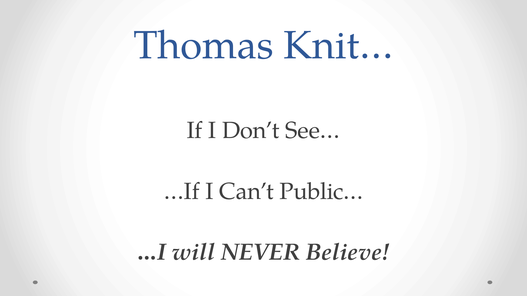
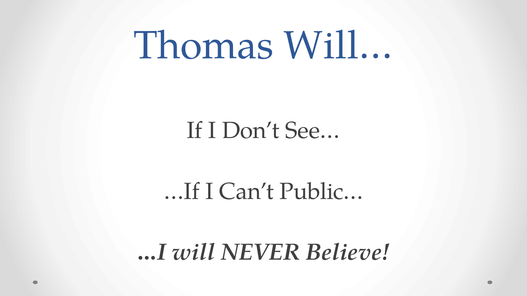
Knit…: Knit… -> Will…
